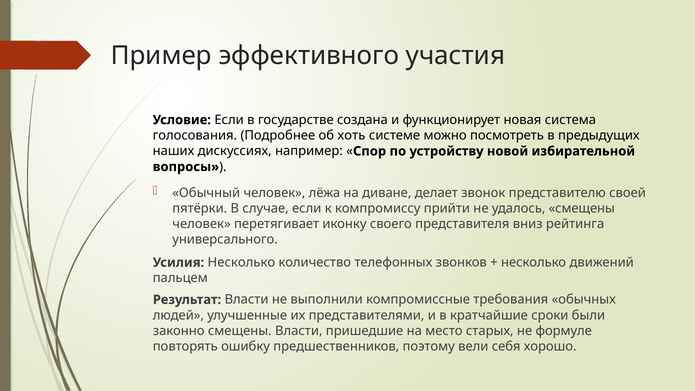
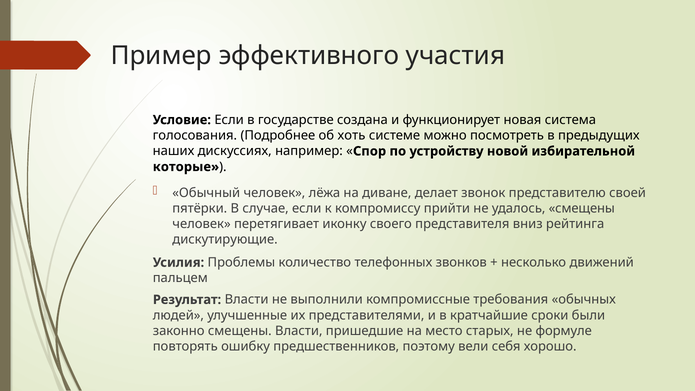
вопросы: вопросы -> которые
универсального: универсального -> дискутирующие
Усилия Несколько: Несколько -> Проблемы
